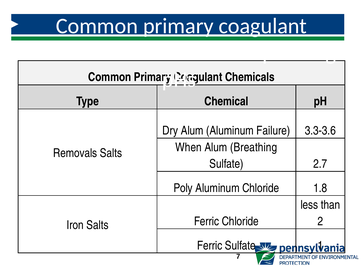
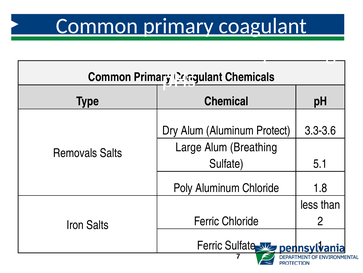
Failure: Failure -> Protect
When: When -> Large
2.7: 2.7 -> 5.1
